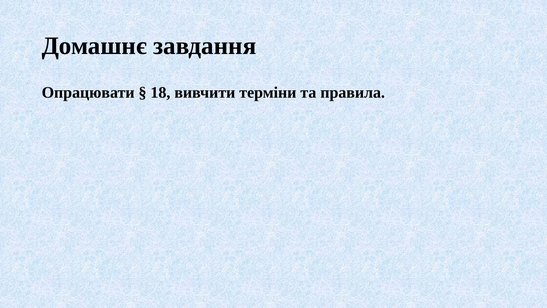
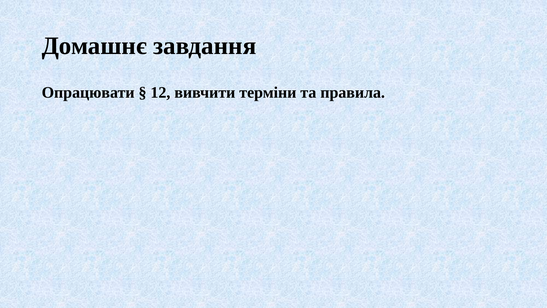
18: 18 -> 12
